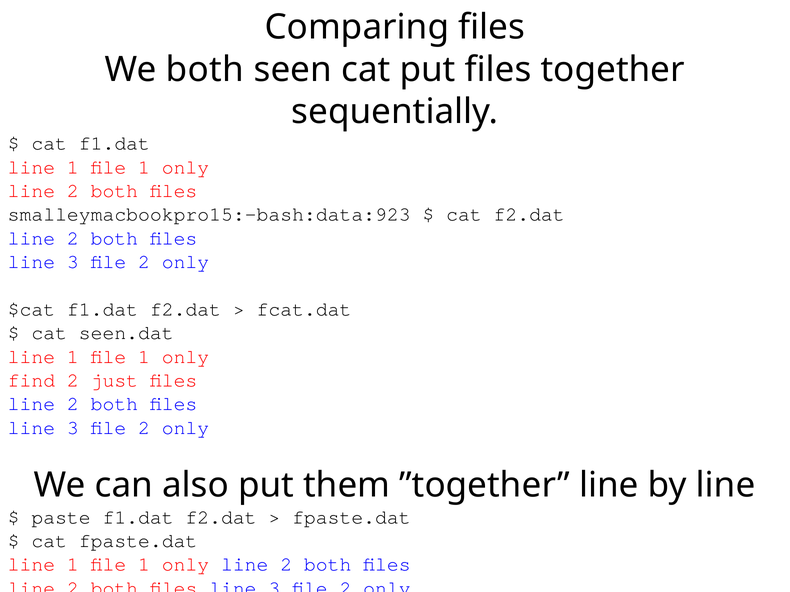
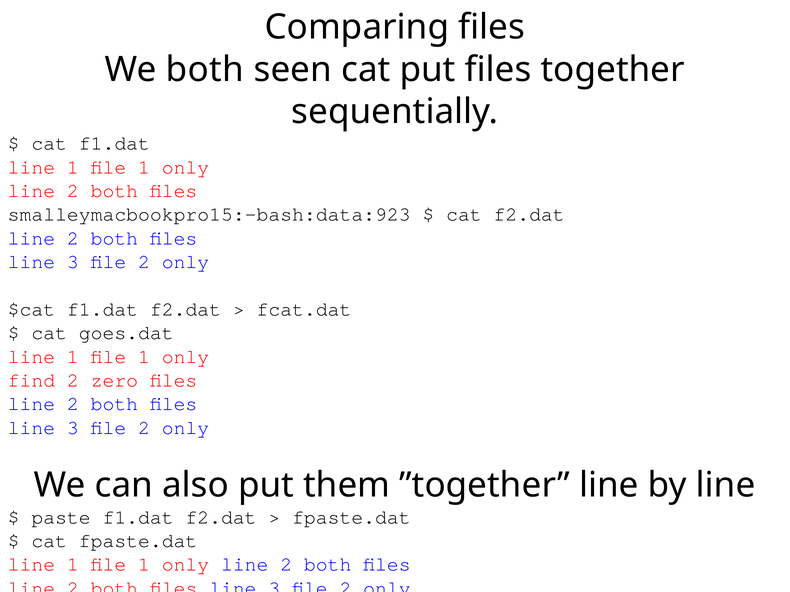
seen.dat: seen.dat -> goes.dat
just: just -> zero
